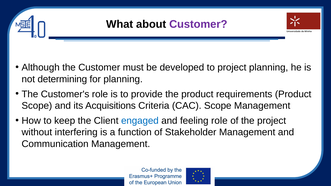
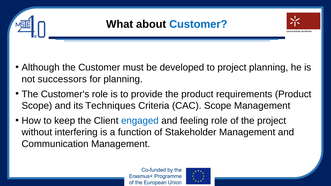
Customer at (198, 24) colour: purple -> blue
determining: determining -> successors
Acquisitions: Acquisitions -> Techniques
